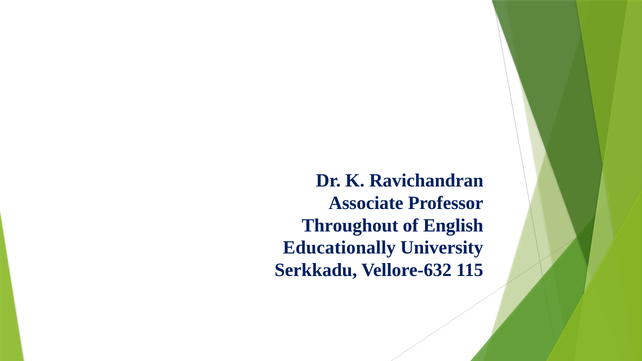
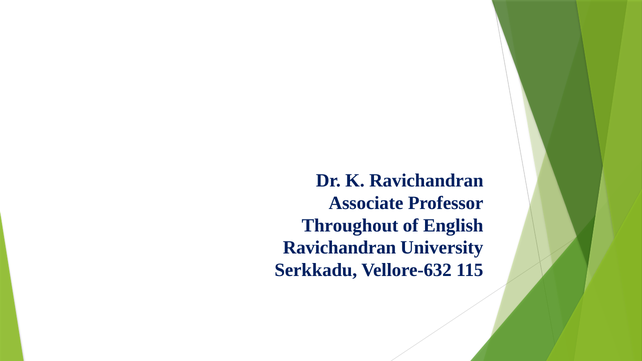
Educationally at (339, 248): Educationally -> Ravichandran
